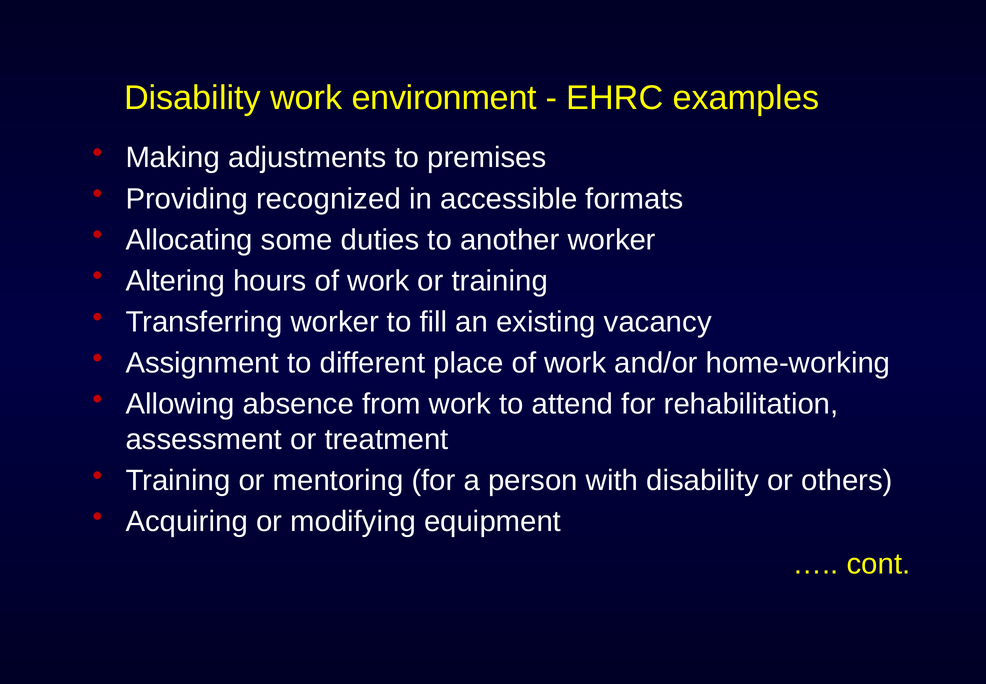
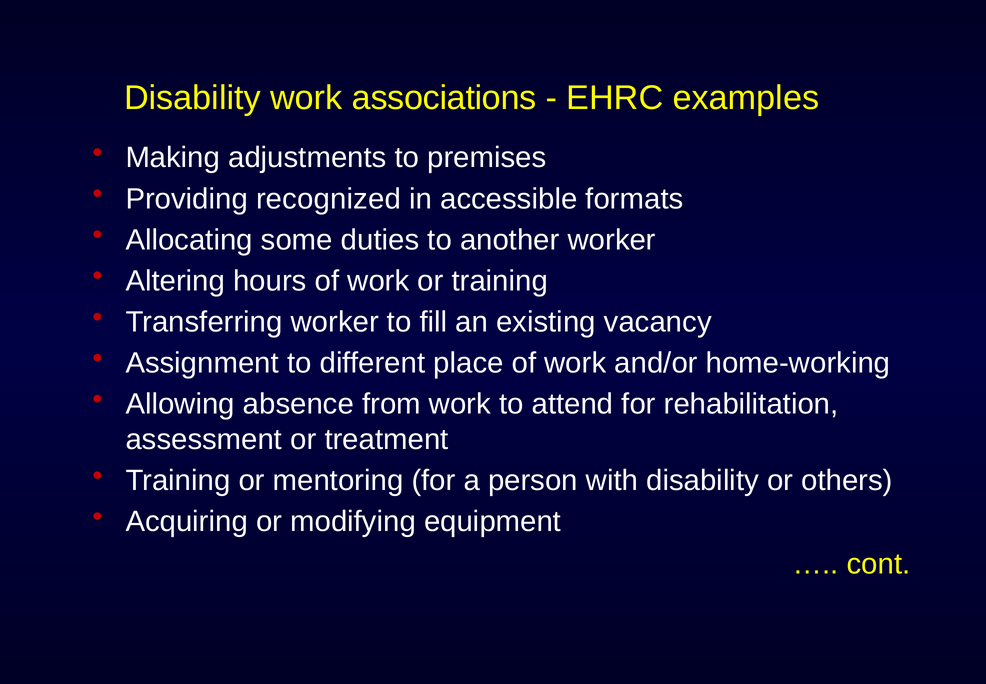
environment: environment -> associations
